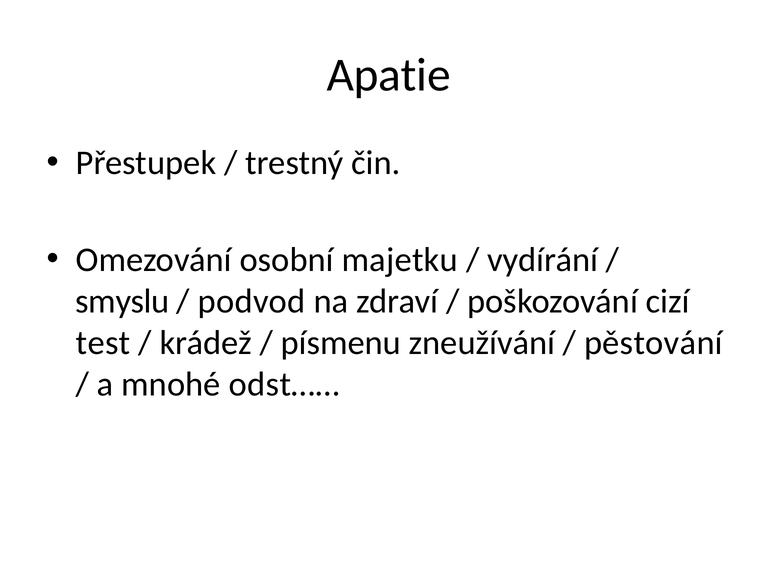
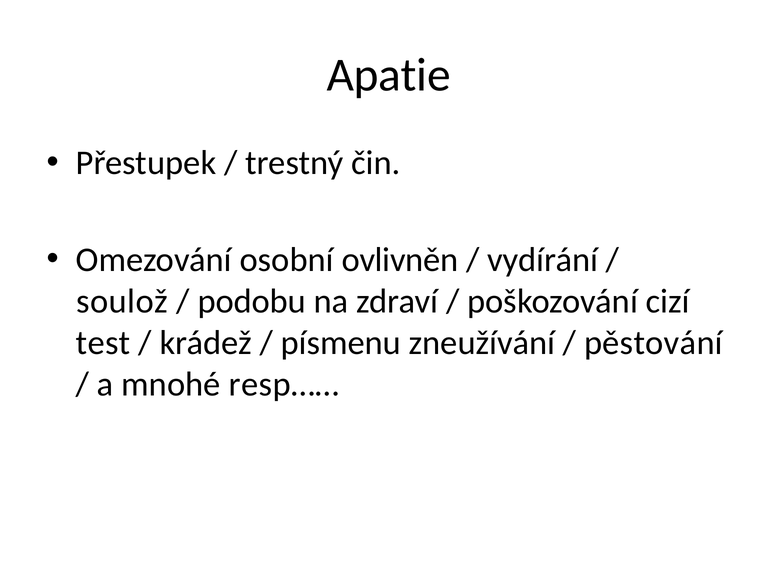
majetku: majetku -> ovlivněn
smyslu: smyslu -> soulož
podvod: podvod -> podobu
odst……: odst…… -> resp……
